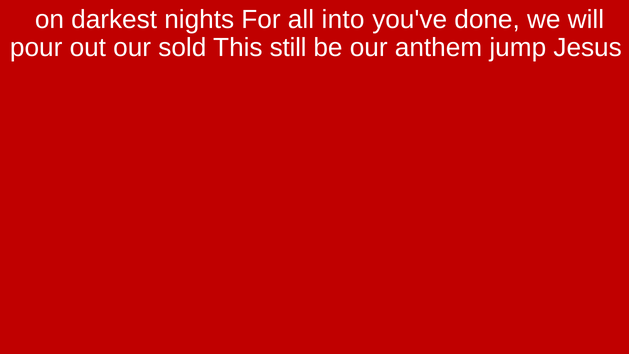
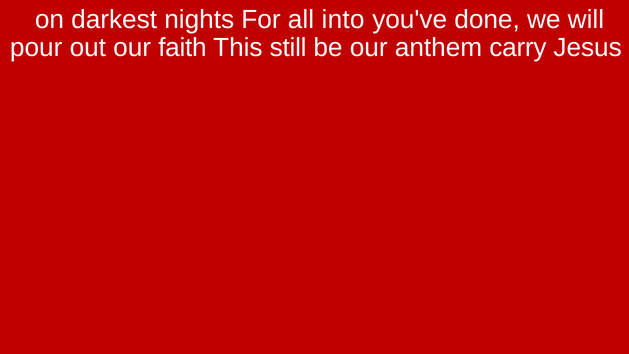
sold: sold -> faith
jump: jump -> carry
